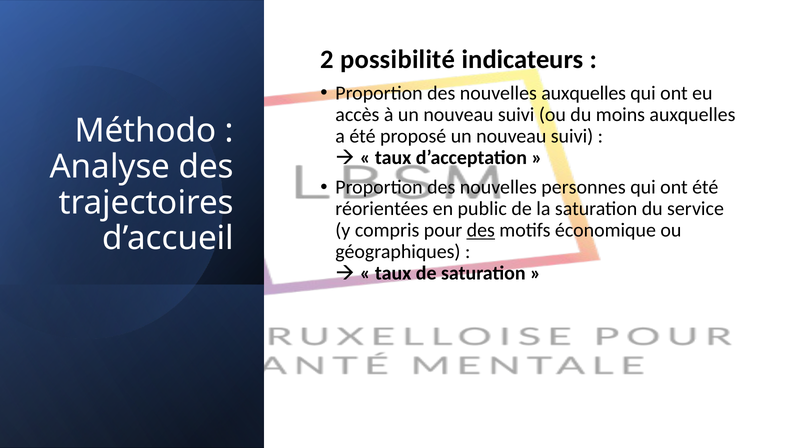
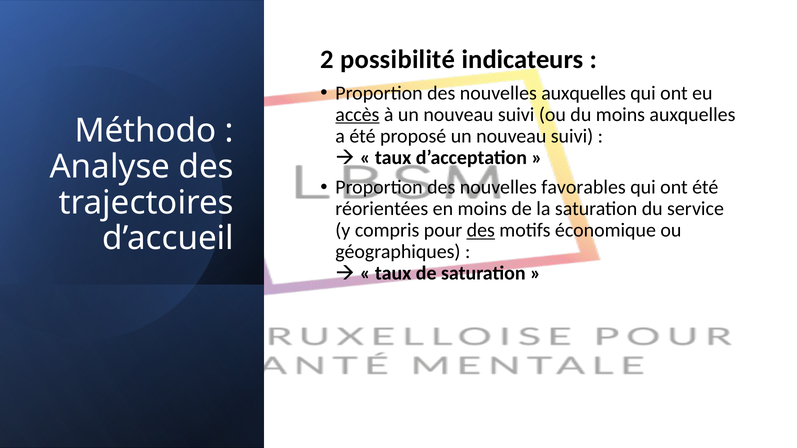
accès underline: none -> present
personnes: personnes -> favorables
en public: public -> moins
